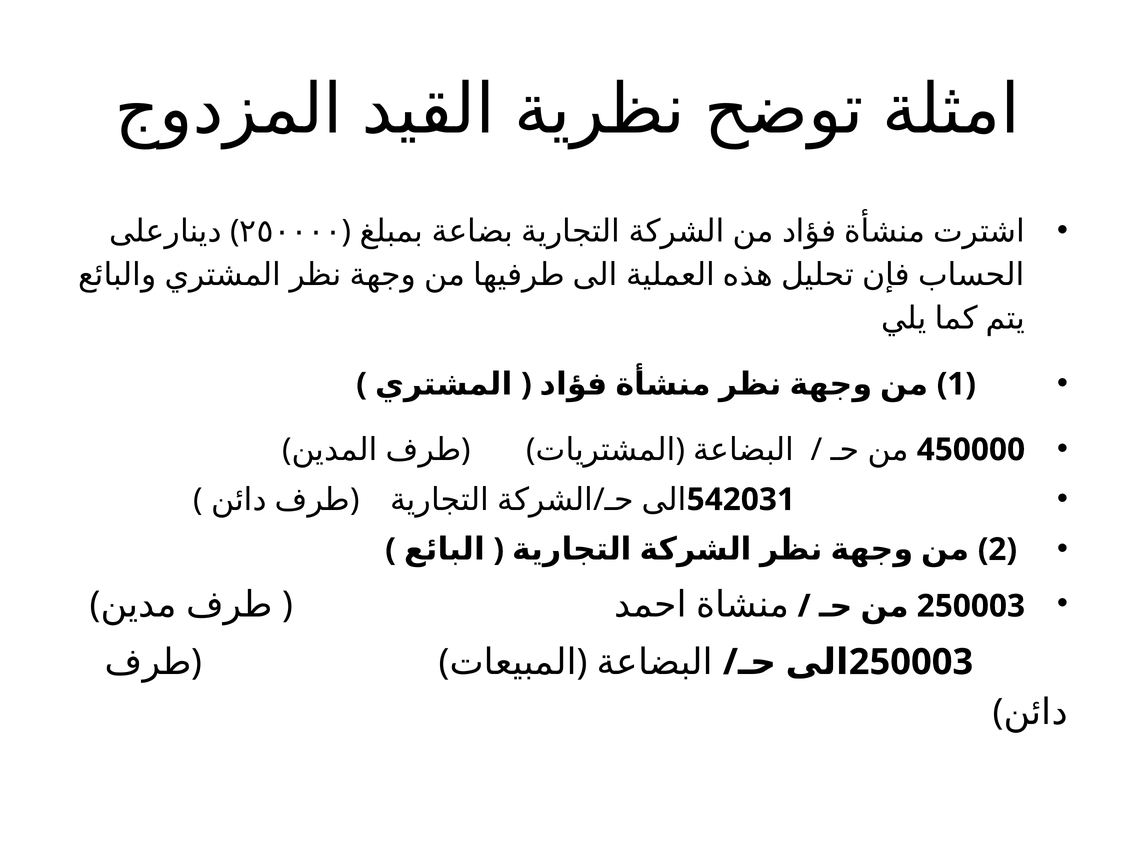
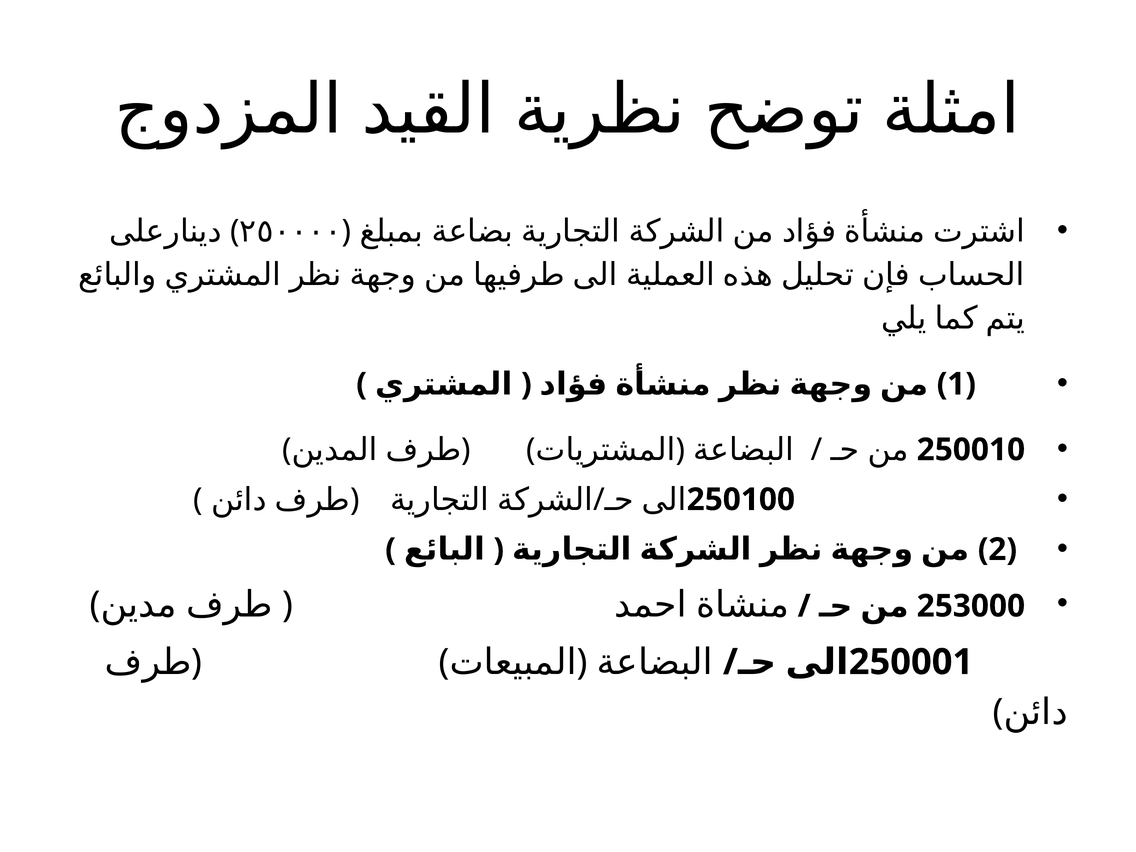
450000: 450000 -> 250010
542031: 542031 -> 250100
250003 at (971, 606): 250003 -> 253000
250003 at (911, 662): 250003 -> 250001
